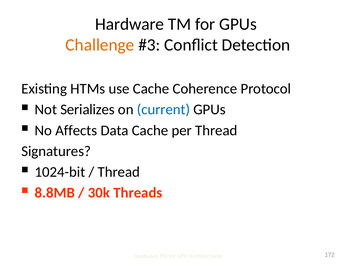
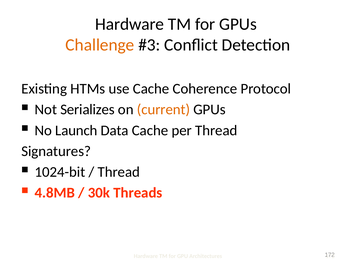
current colour: blue -> orange
Affects: Affects -> Launch
8.8MB: 8.8MB -> 4.8MB
